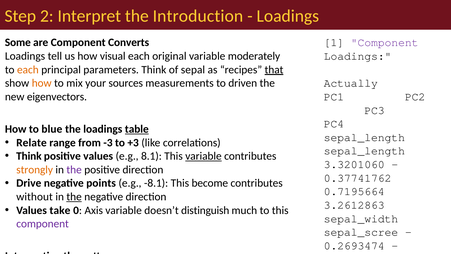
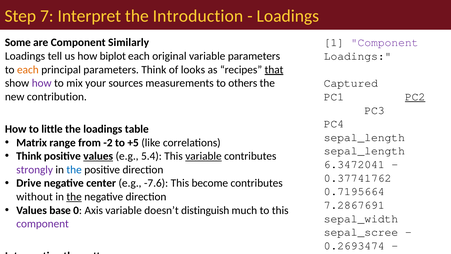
2: 2 -> 7
Converts: Converts -> Similarly
visual: visual -> biplot
variable moderately: moderately -> parameters
sepal: sepal -> looks
Actually: Actually -> Captured
how at (42, 83) colour: orange -> purple
to driven: driven -> others
PC2 underline: none -> present
eigenvectors: eigenvectors -> contribution
blue: blue -> little
table underline: present -> none
Relate: Relate -> Matrix
-3: -3 -> -2
+3: +3 -> +5
values at (98, 156) underline: none -> present
8.1: 8.1 -> 5.4
3.3201060: 3.3201060 -> 6.3472041
strongly colour: orange -> purple
the at (74, 170) colour: purple -> blue
points: points -> center
-8.1: -8.1 -> -7.6
3.2612863: 3.2612863 -> 7.2867691
take: take -> base
